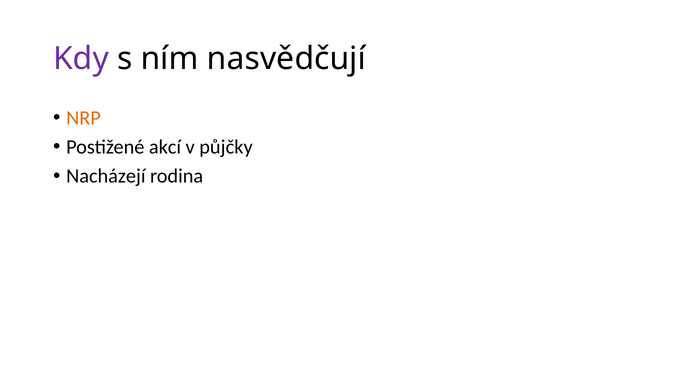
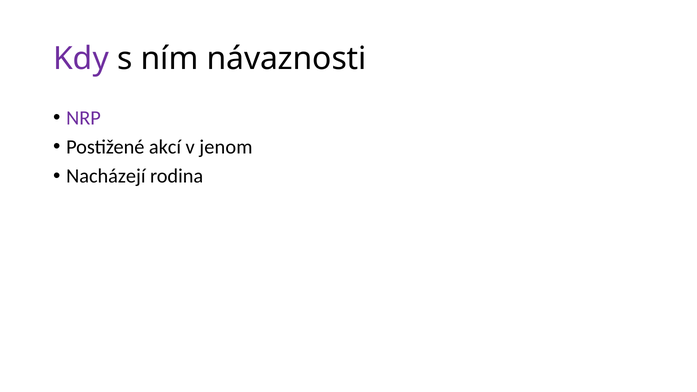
nasvědčují: nasvědčují -> návaznosti
NRP colour: orange -> purple
půjčky: půjčky -> jenom
